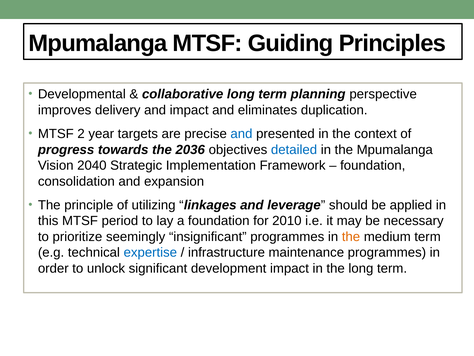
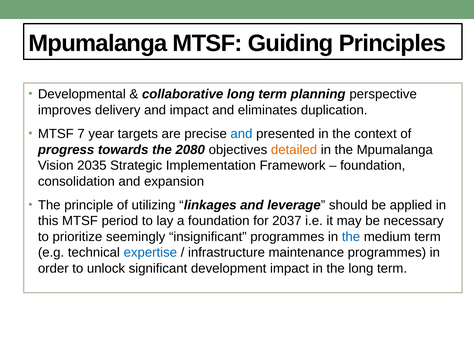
2: 2 -> 7
2036: 2036 -> 2080
detailed colour: blue -> orange
2040: 2040 -> 2035
2010: 2010 -> 2037
the at (351, 236) colour: orange -> blue
